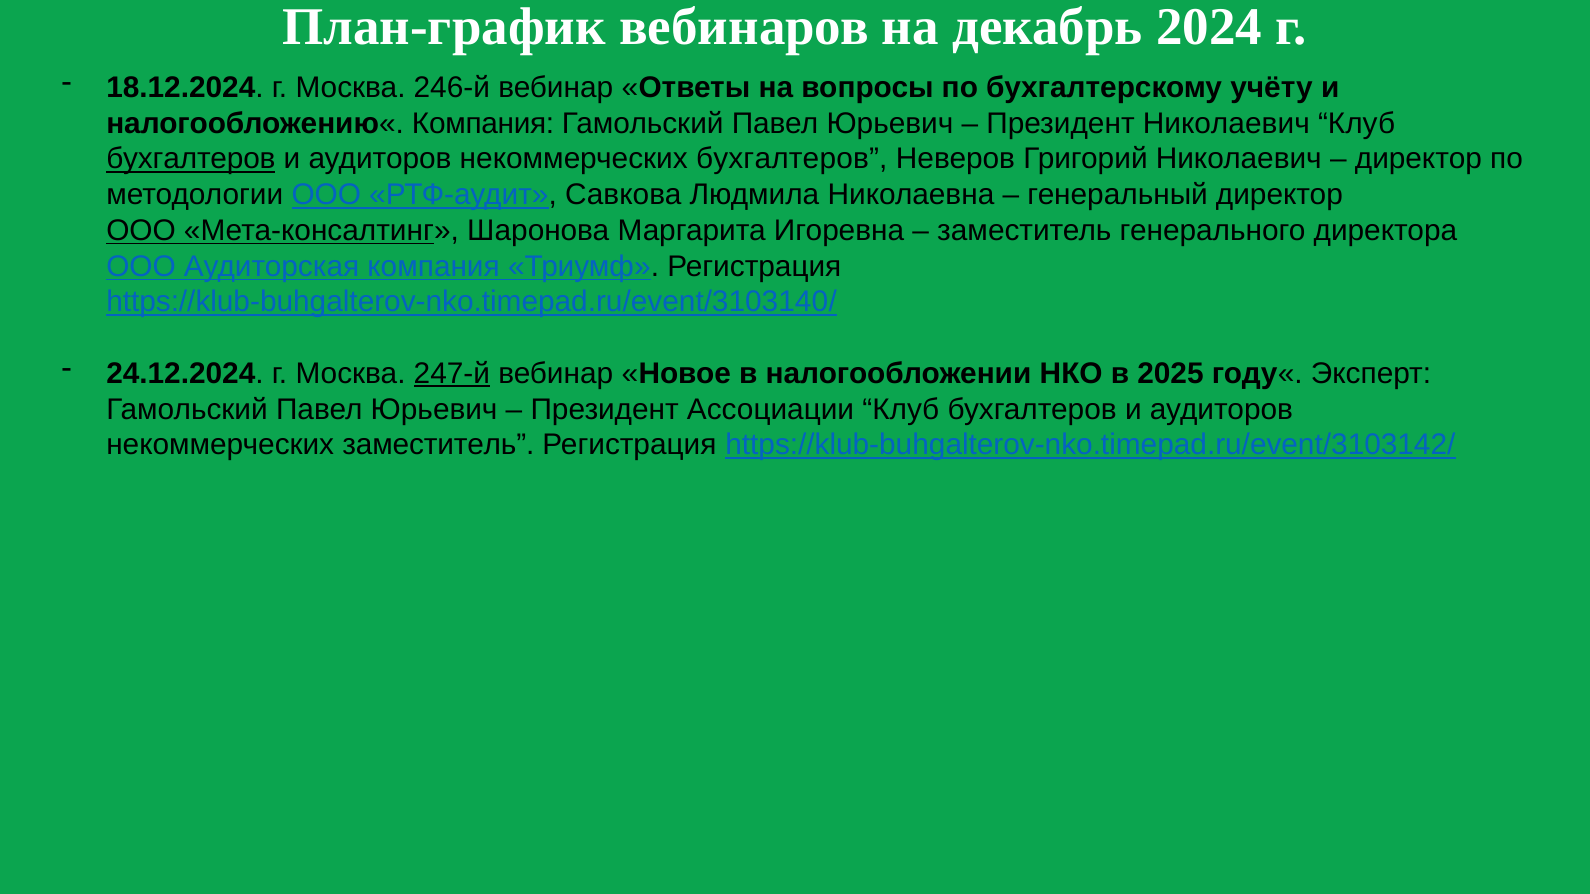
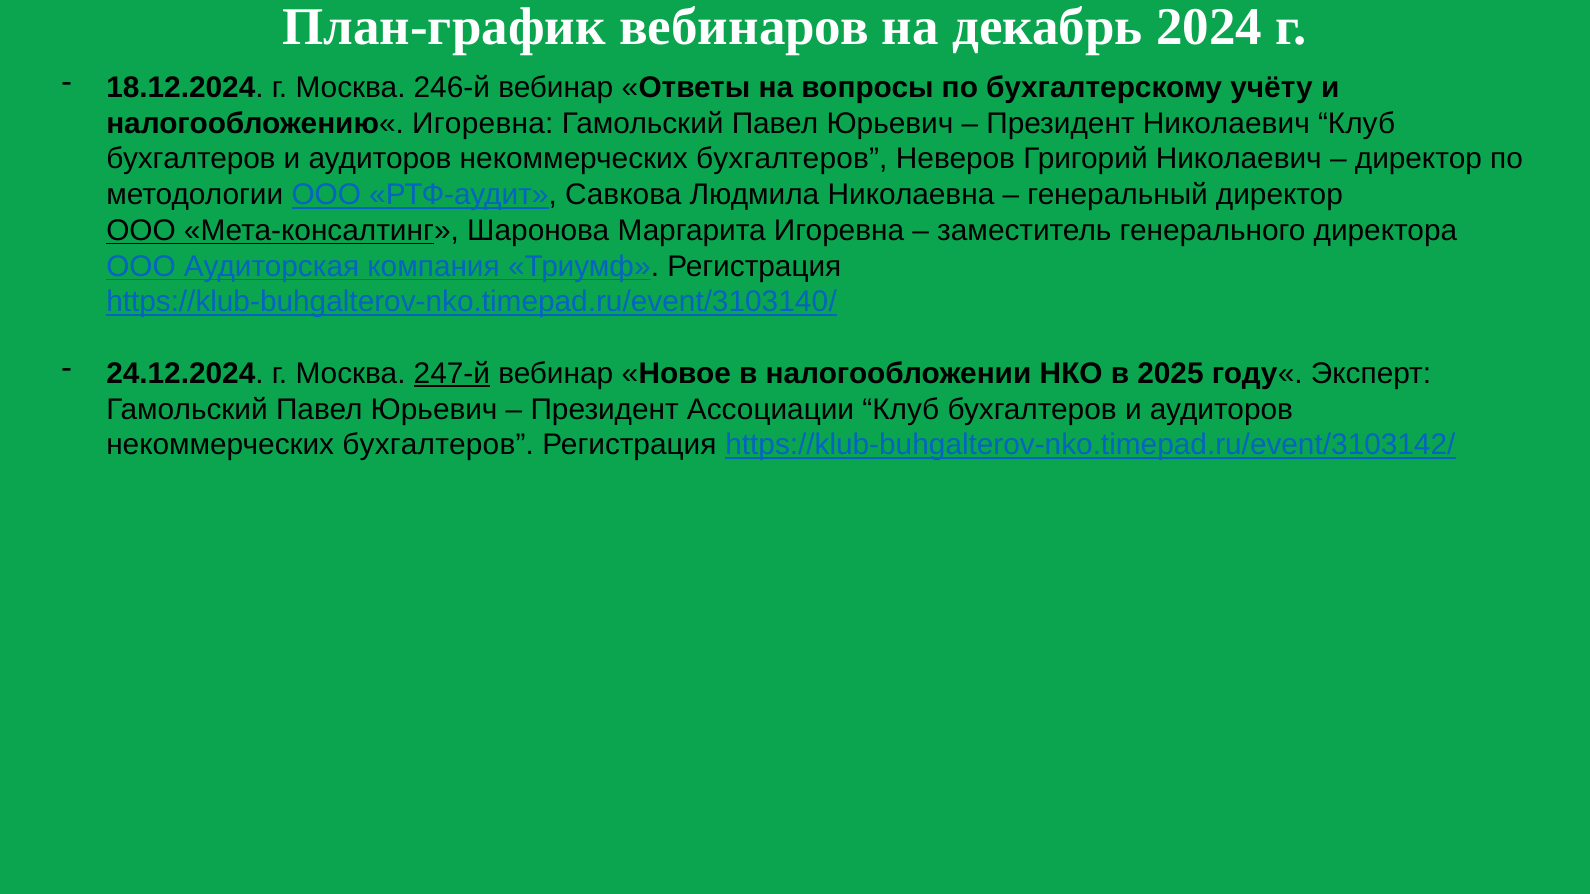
налогообложению« Компания: Компания -> Игоревна
бухгалтеров at (191, 159) underline: present -> none
заместитель at (438, 445): заместитель -> бухгалтеров
